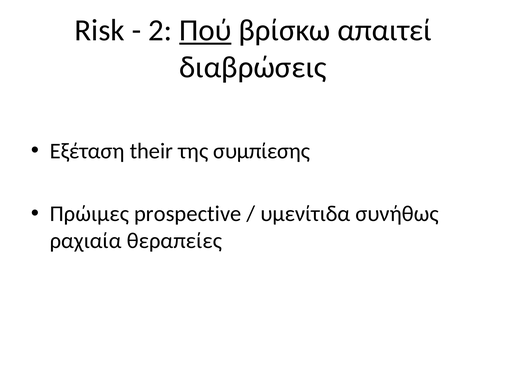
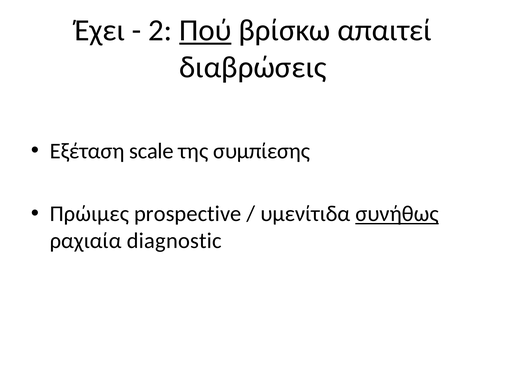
Risk: Risk -> Έχει
their: their -> scale
συνήθως underline: none -> present
θεραπείες: θεραπείες -> diagnostic
